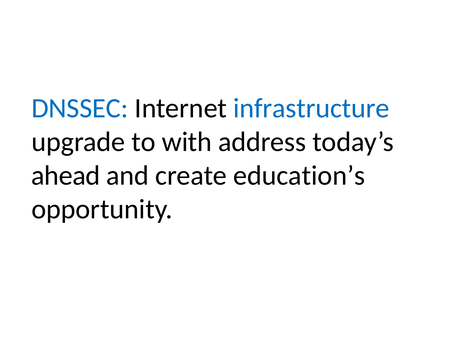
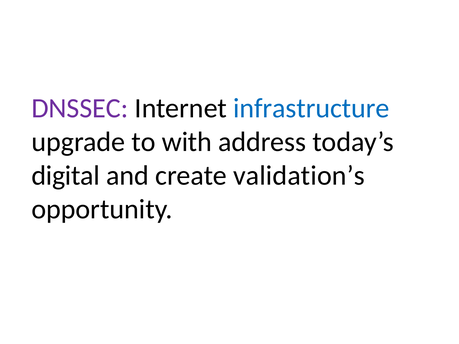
DNSSEC colour: blue -> purple
ahead: ahead -> digital
education’s: education’s -> validation’s
